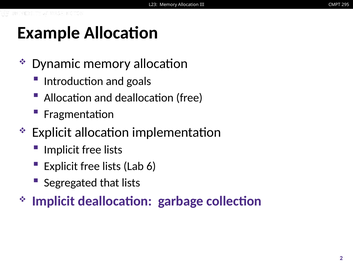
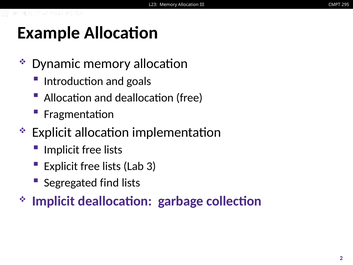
6: 6 -> 3
that: that -> find
